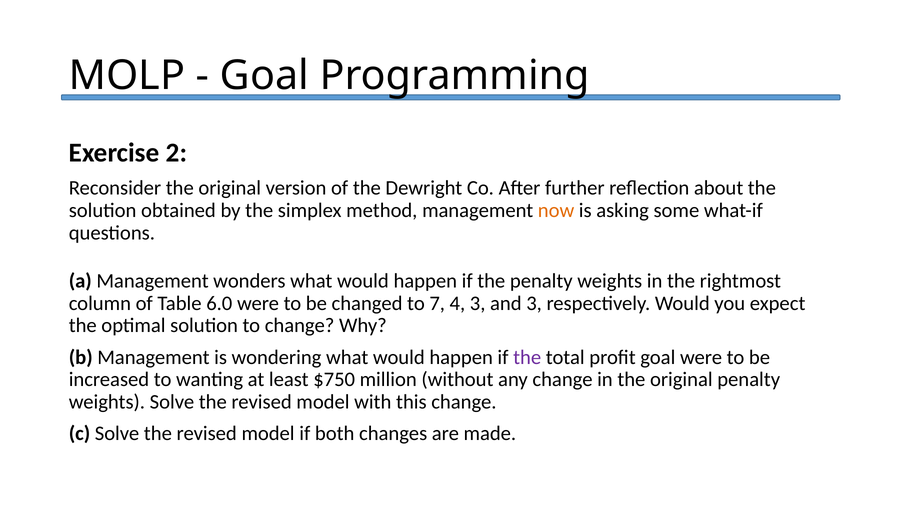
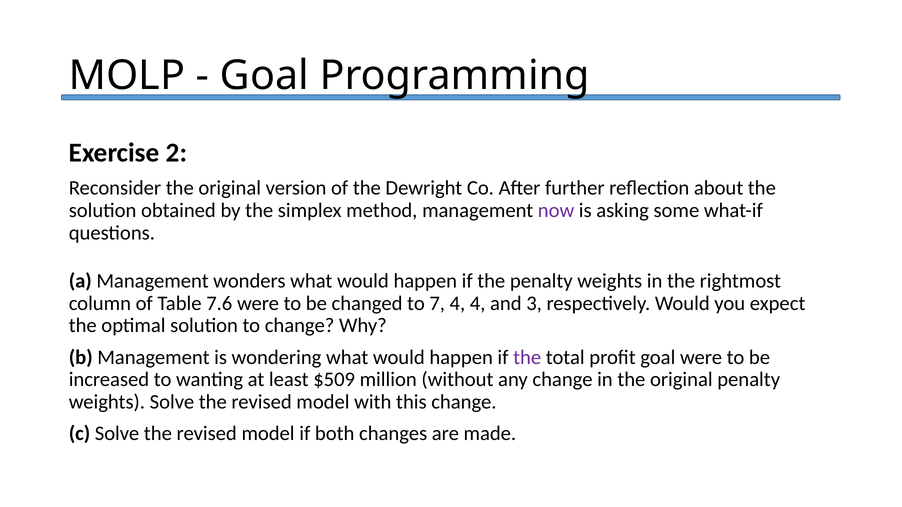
now colour: orange -> purple
6.0: 6.0 -> 7.6
4 3: 3 -> 4
$750: $750 -> $509
